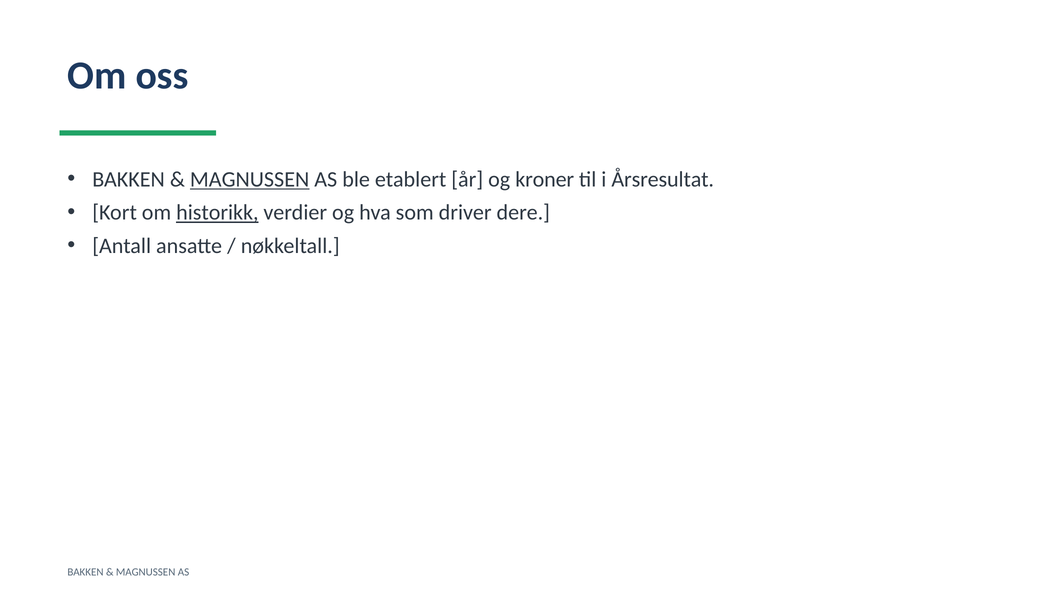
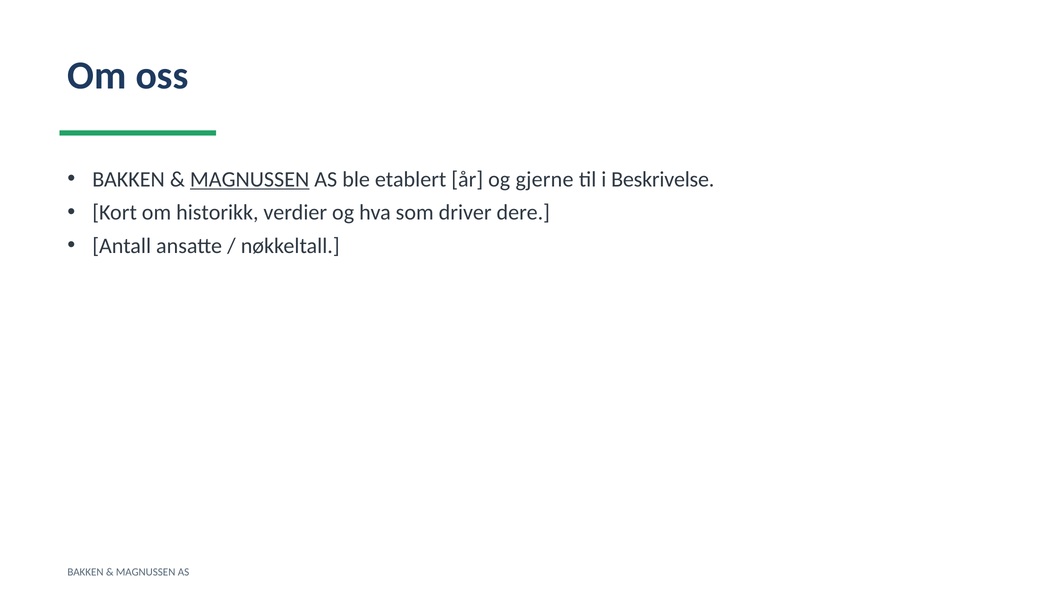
kroner: kroner -> gjerne
Årsresultat: Årsresultat -> Beskrivelse
historikk underline: present -> none
